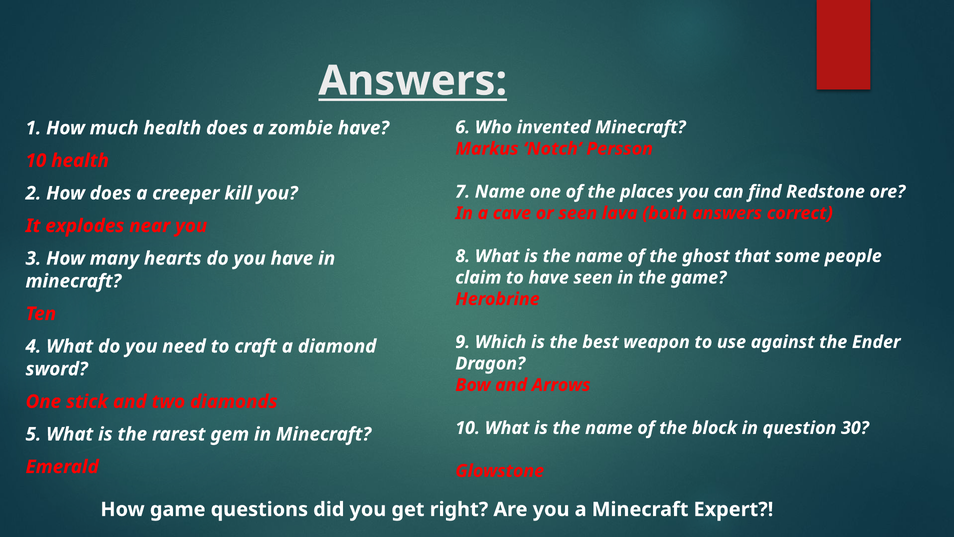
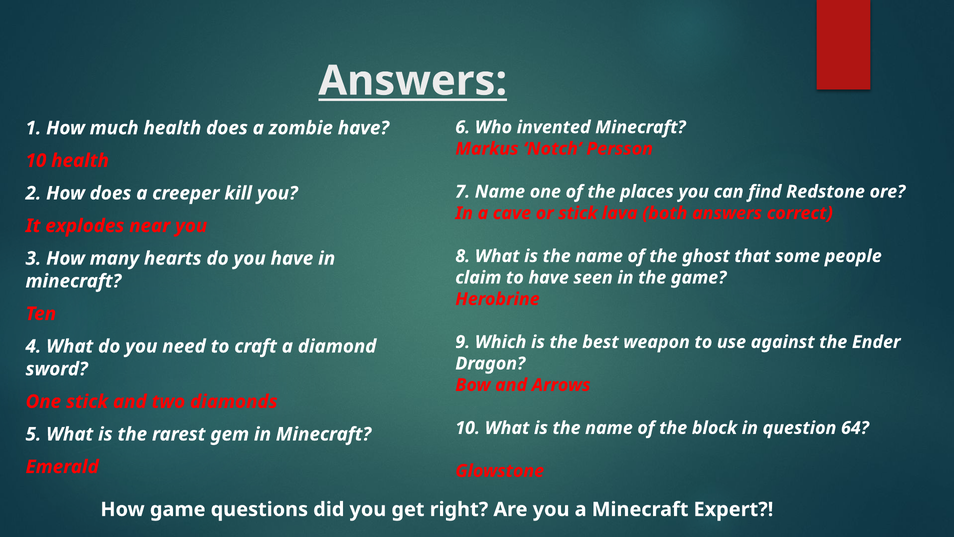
or seen: seen -> stick
30: 30 -> 64
